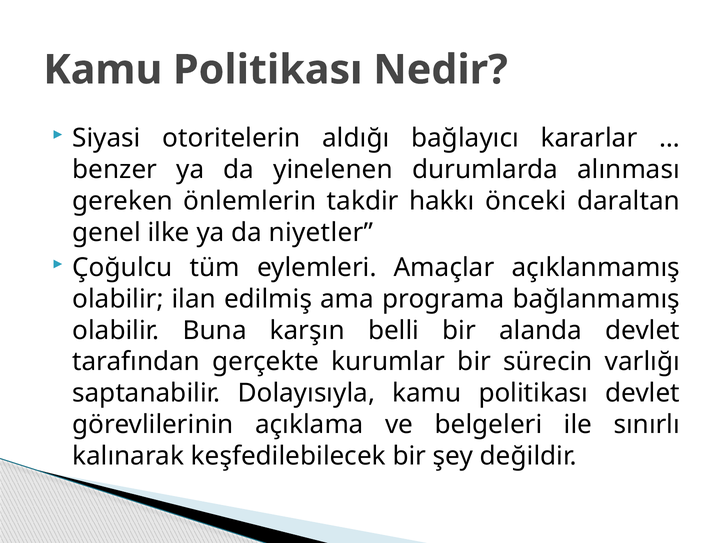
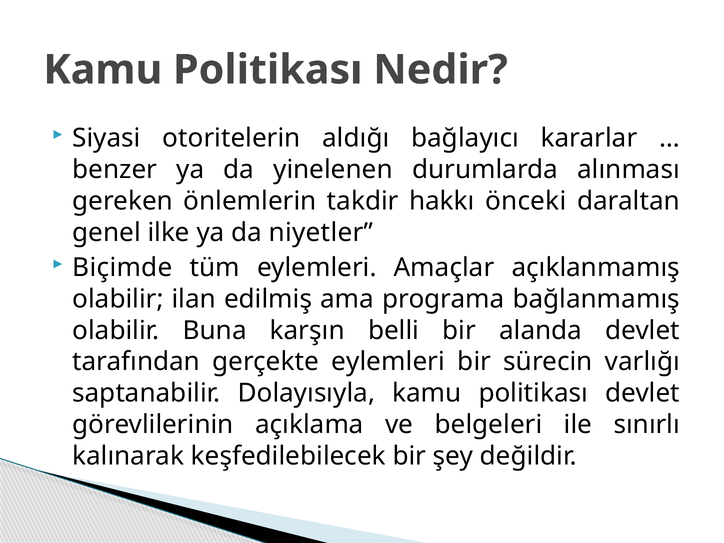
Çoğulcu: Çoğulcu -> Biçimde
gerçekte kurumlar: kurumlar -> eylemleri
